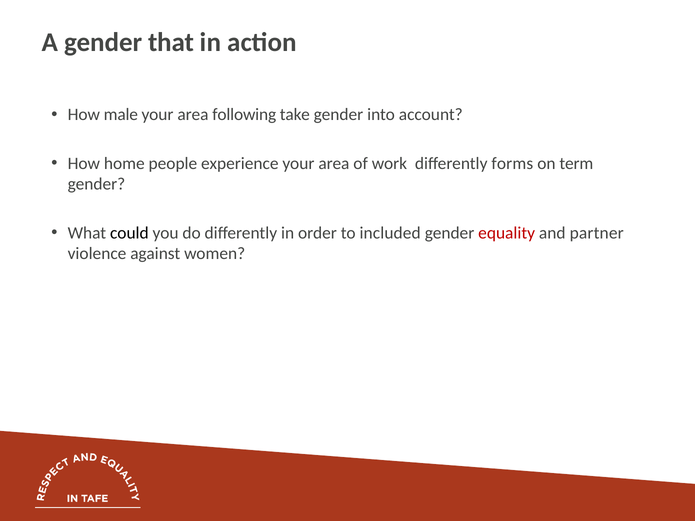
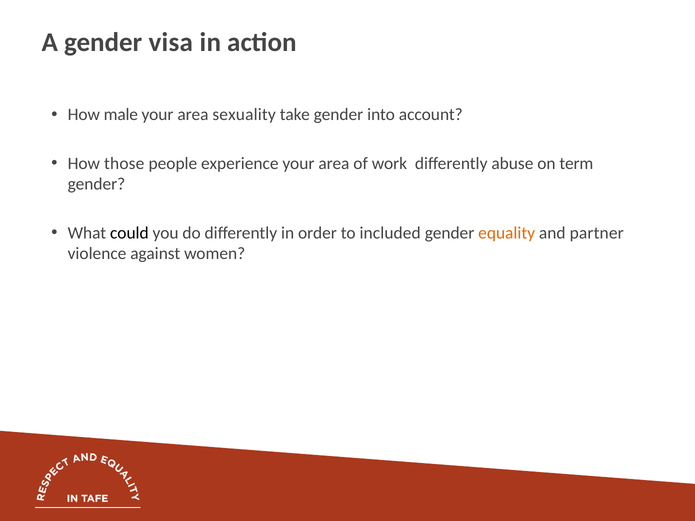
that: that -> visa
following: following -> sexuality
home: home -> those
forms: forms -> abuse
equality colour: red -> orange
